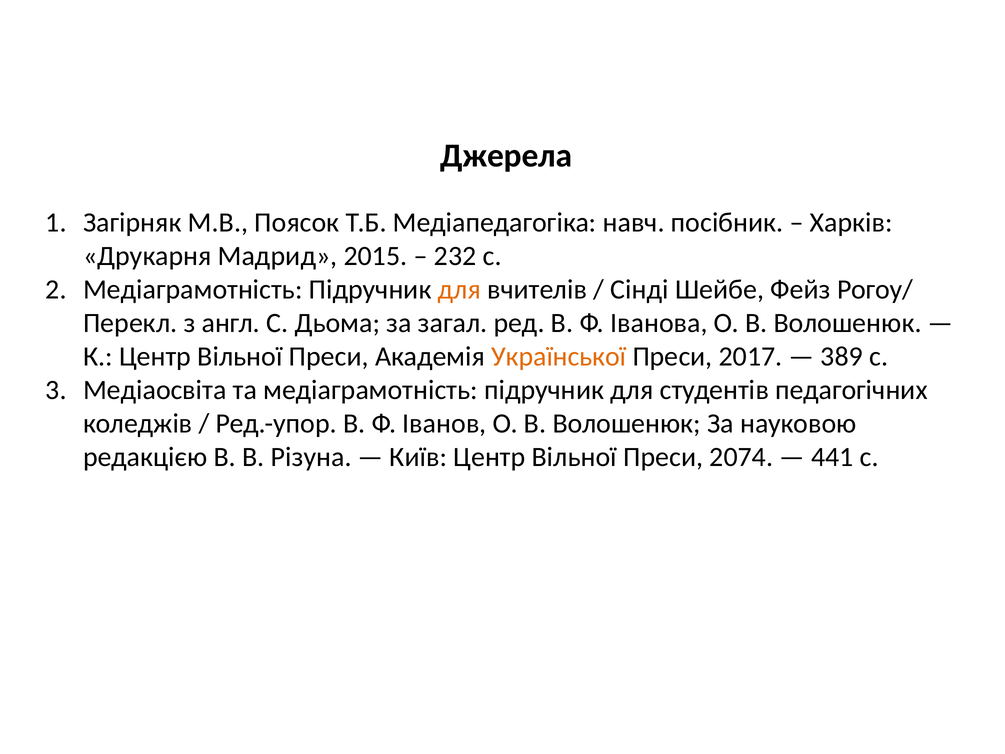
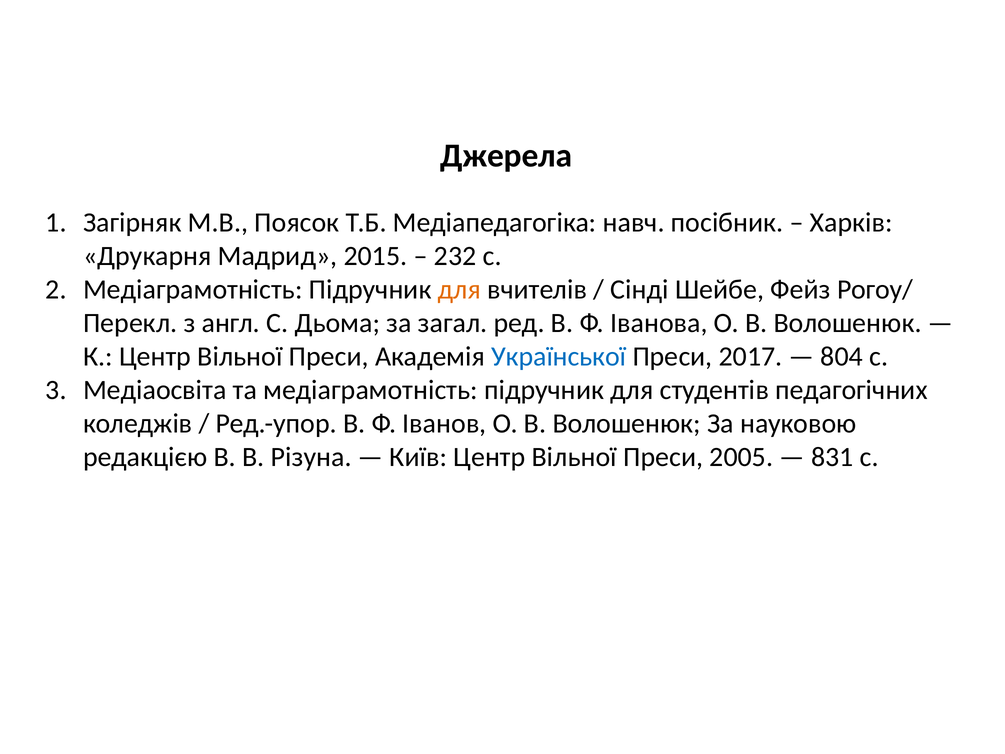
Української colour: orange -> blue
389: 389 -> 804
2074: 2074 -> 2005
441: 441 -> 831
